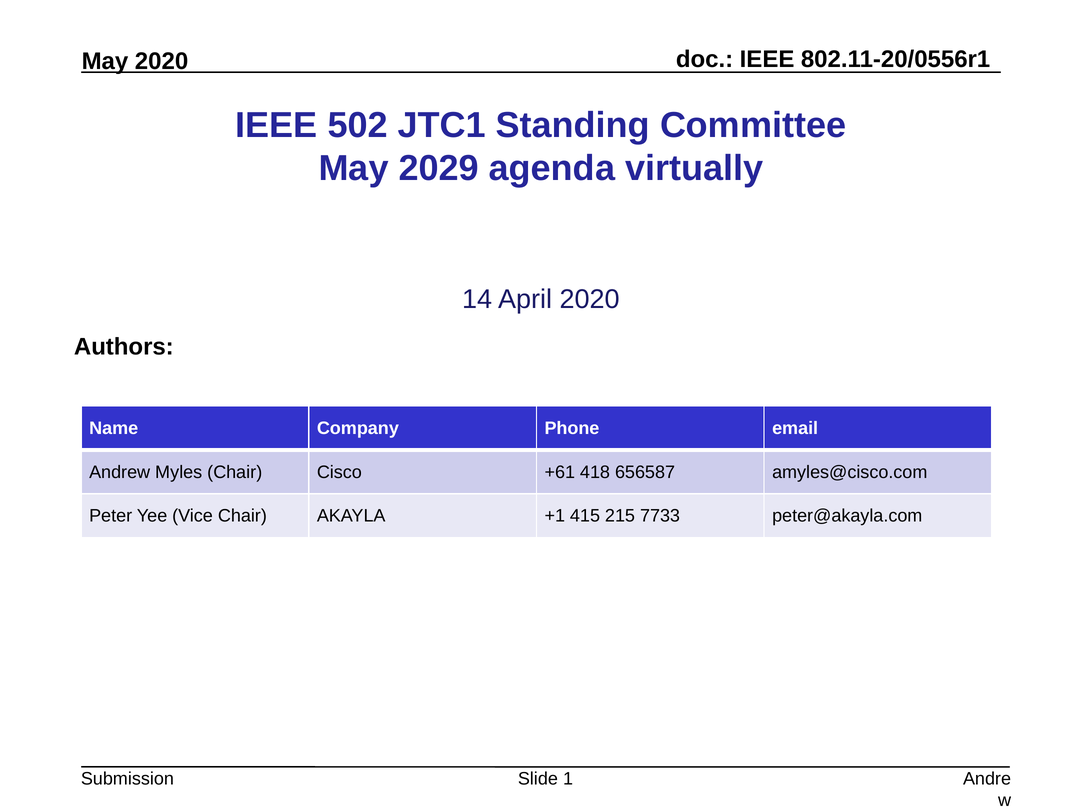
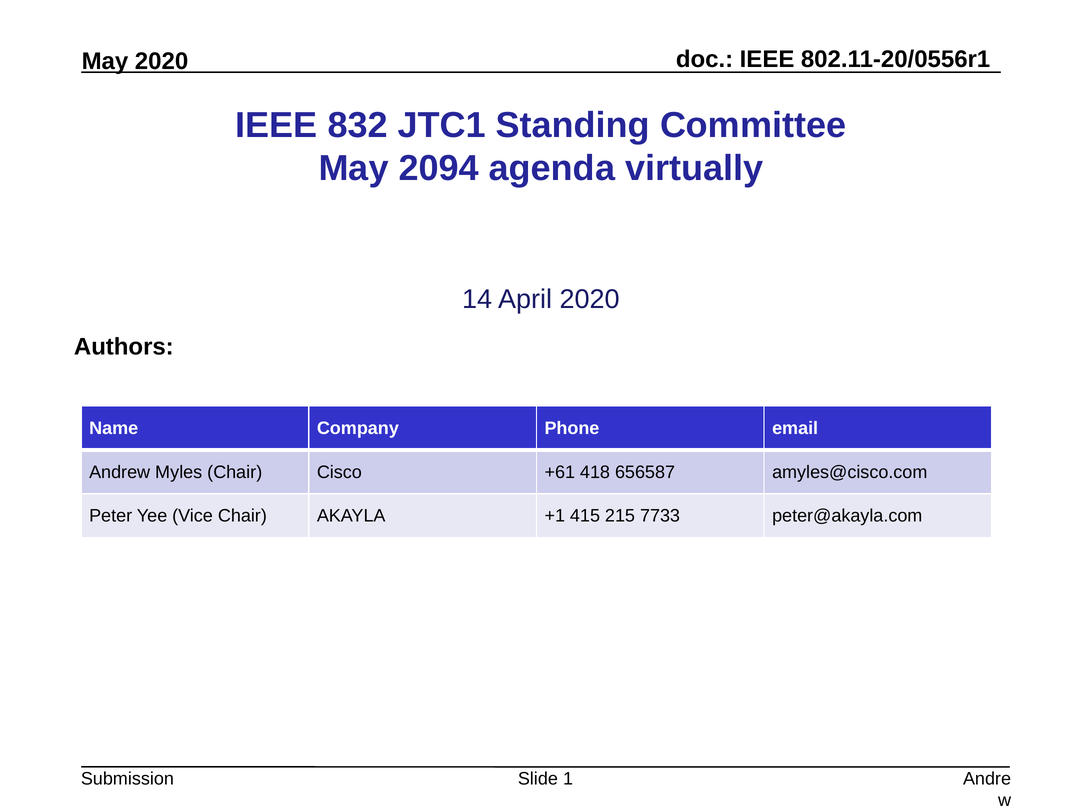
502: 502 -> 832
2029: 2029 -> 2094
